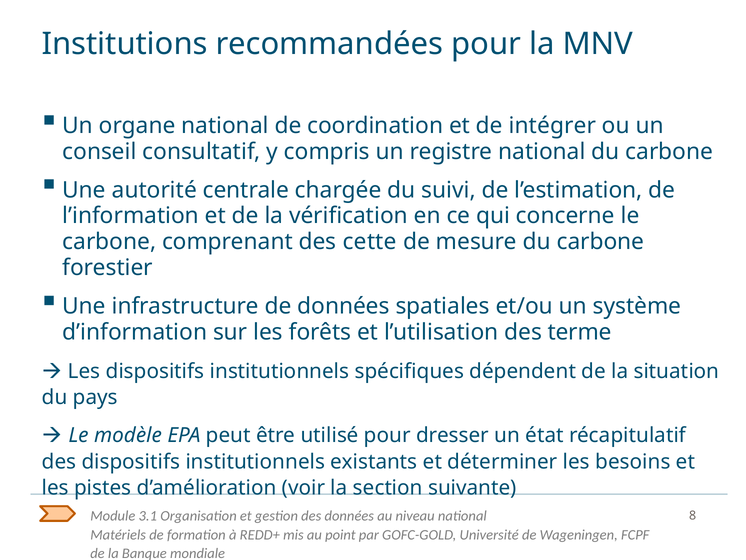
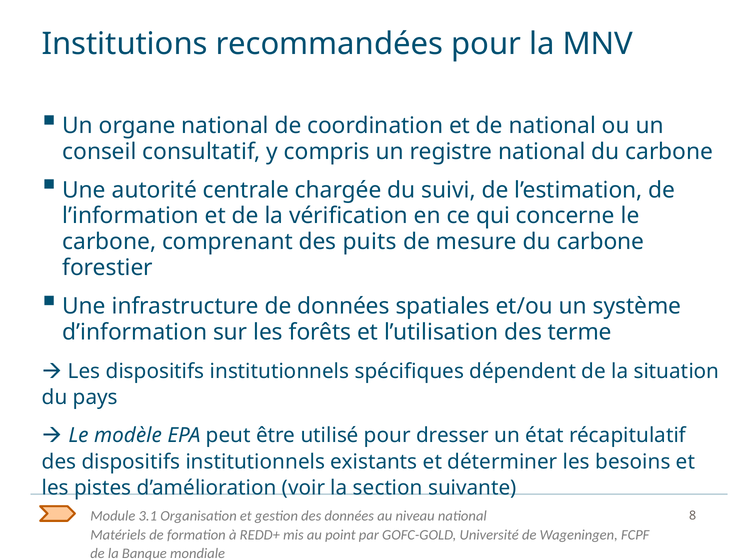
de intégrer: intégrer -> national
cette: cette -> puits
